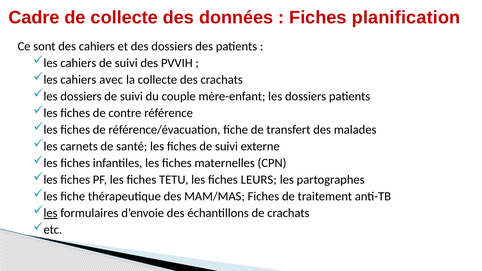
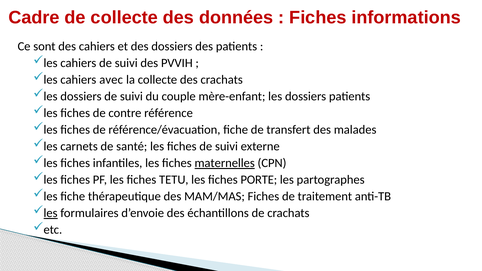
planification: planification -> informations
maternelles underline: none -> present
LEURS: LEURS -> PORTE
